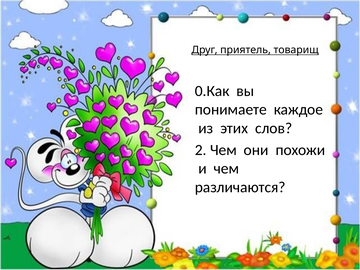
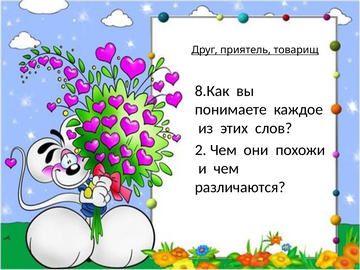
0.Как: 0.Как -> 8.Как
